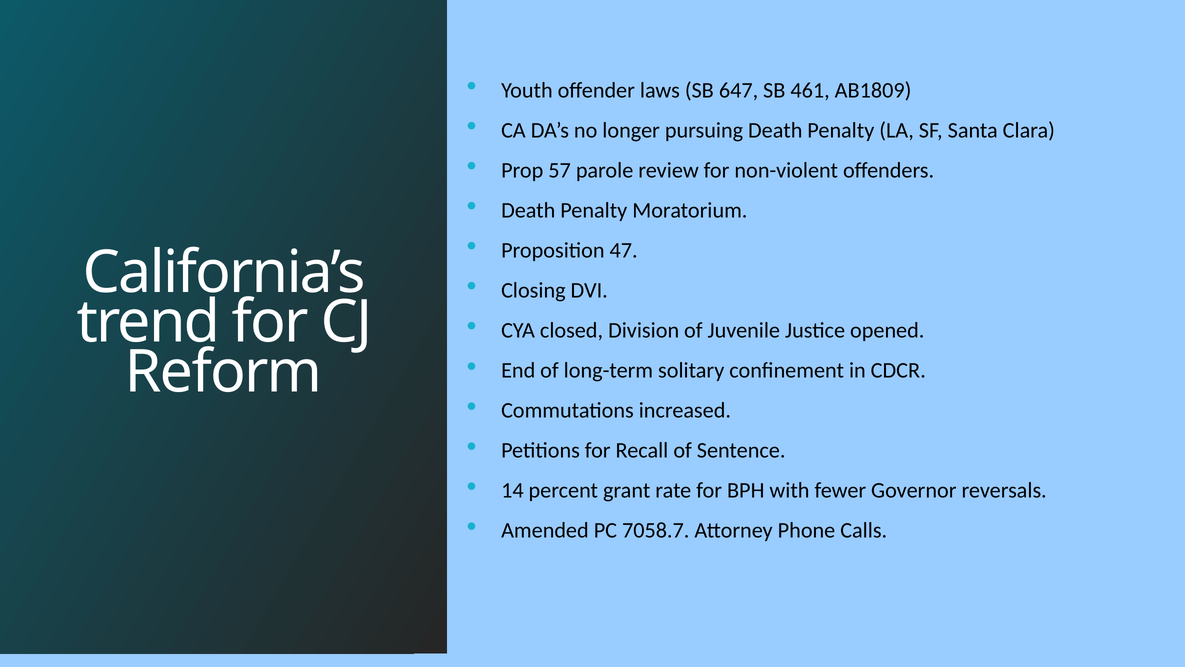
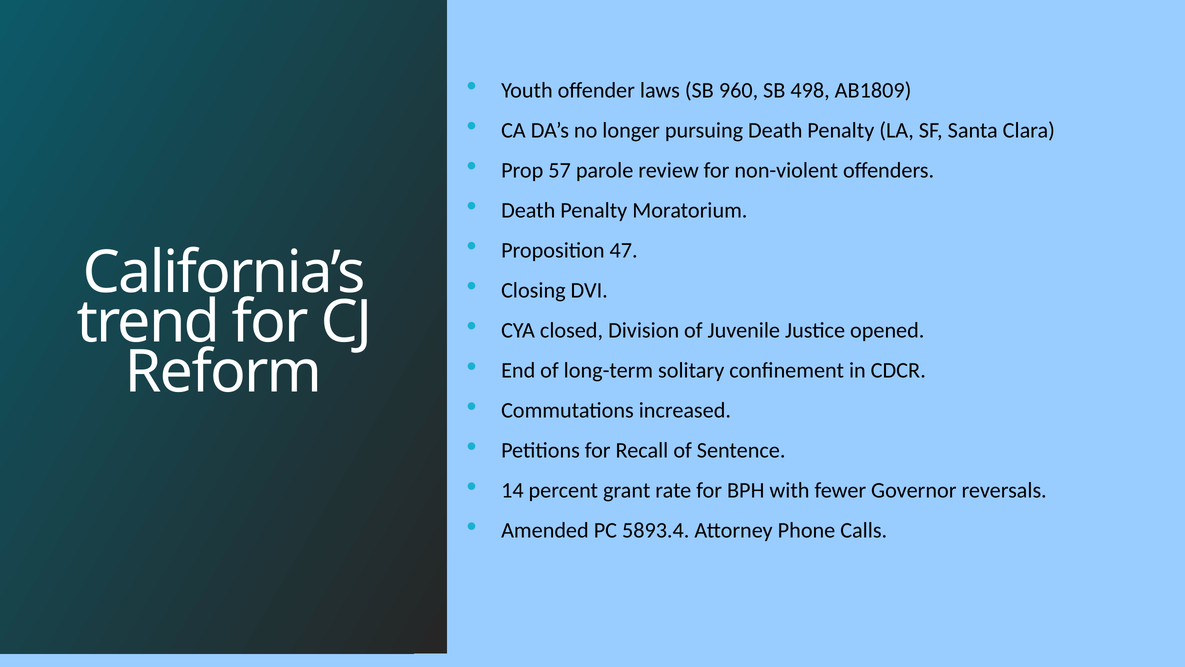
647: 647 -> 960
461: 461 -> 498
7058.7: 7058.7 -> 5893.4
